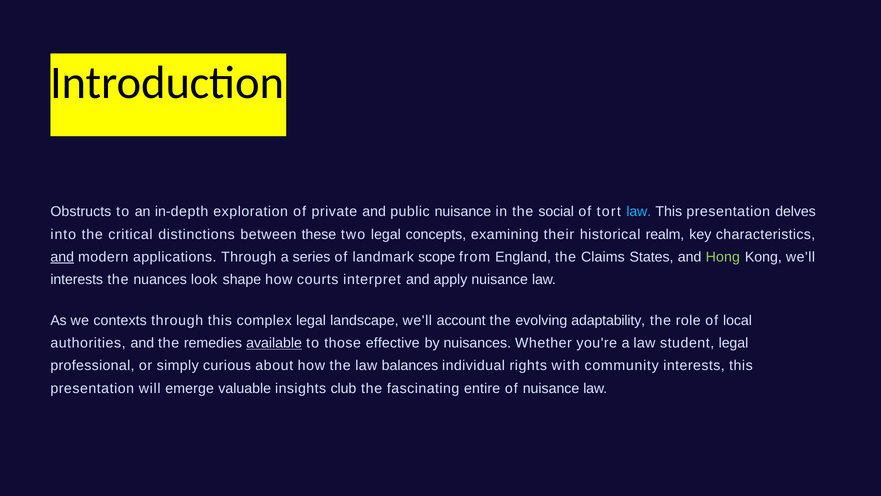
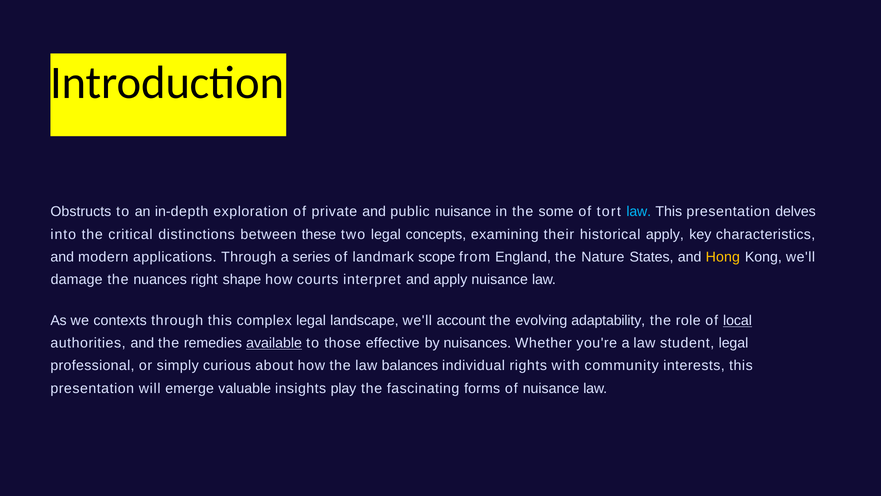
social: social -> some
historical realm: realm -> apply
and at (62, 257) underline: present -> none
Claims: Claims -> Nature
Hong colour: light green -> yellow
interests at (77, 279): interests -> damage
look: look -> right
local underline: none -> present
club: club -> play
entire: entire -> forms
